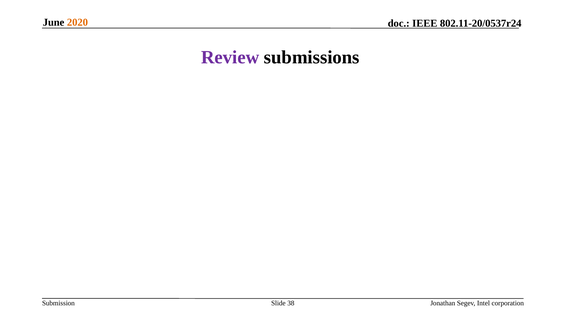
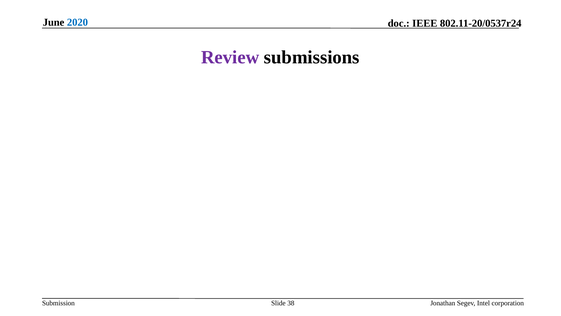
2020 colour: orange -> blue
